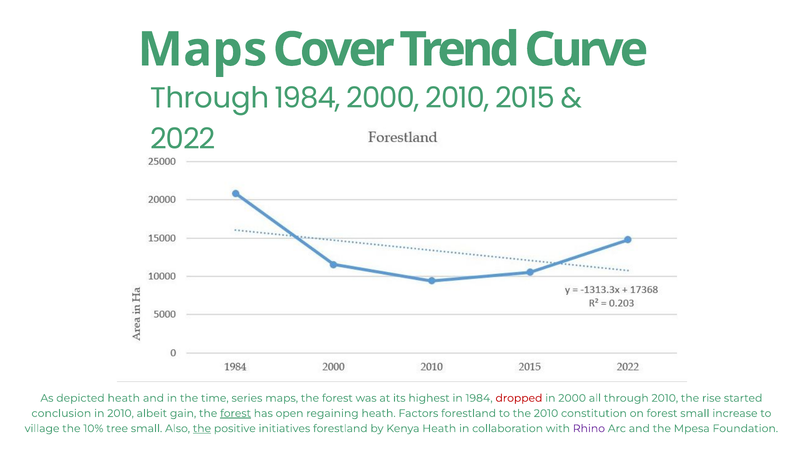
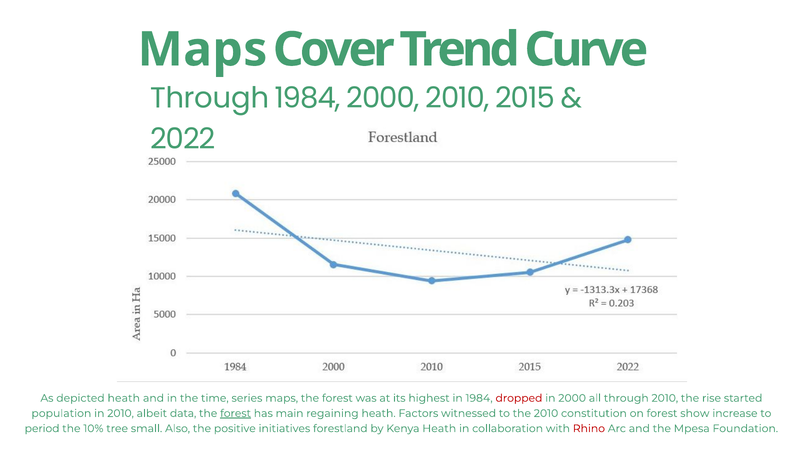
conclusion: conclusion -> population
gain: gain -> data
open: open -> main
Factors forestland: forestland -> witnessed
forest small: small -> show
village: village -> period
the at (202, 429) underline: present -> none
Rhino colour: purple -> red
